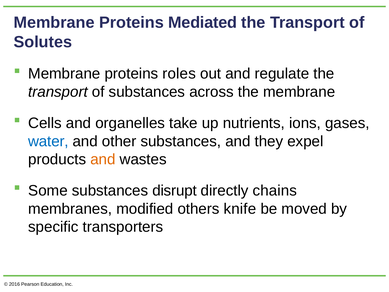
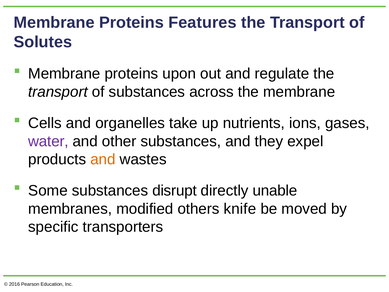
Mediated: Mediated -> Features
roles: roles -> upon
water colour: blue -> purple
chains: chains -> unable
